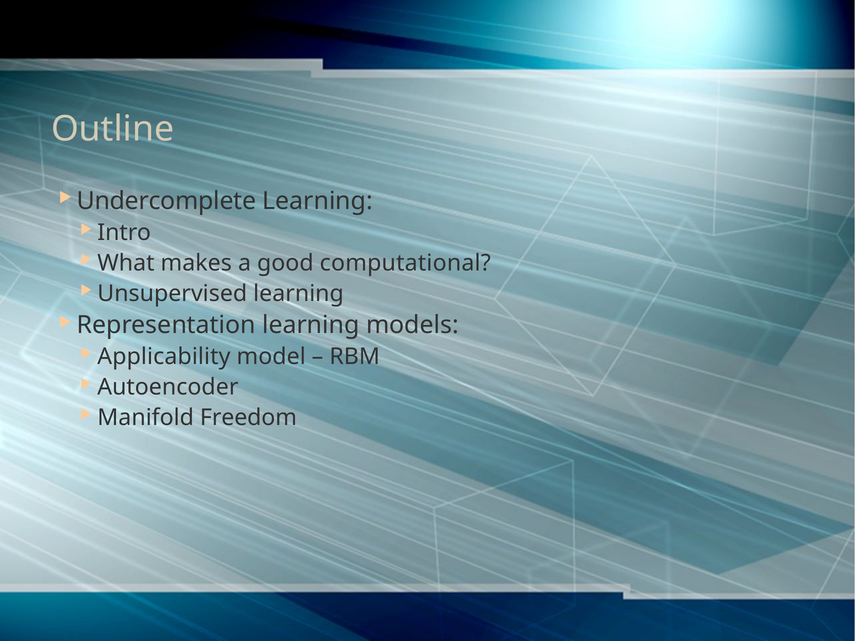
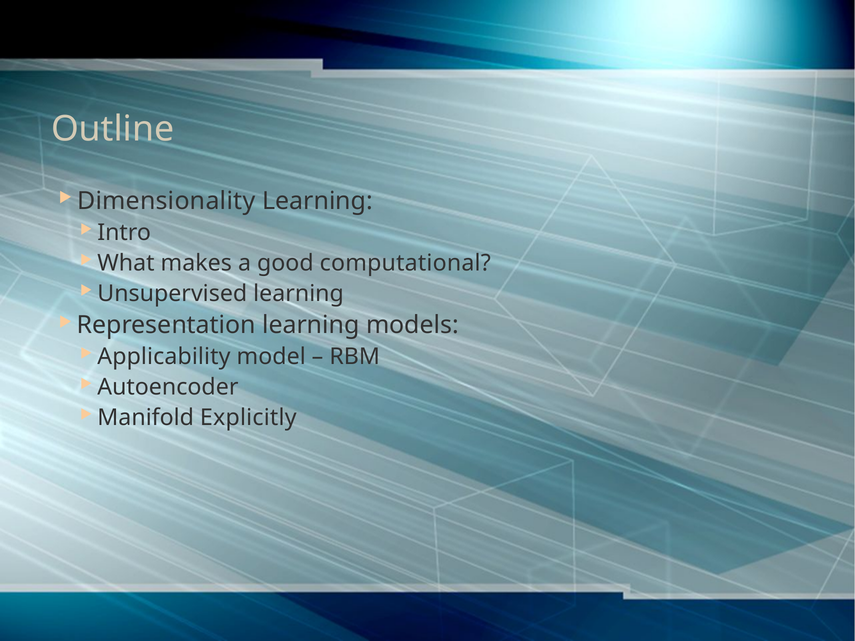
Undercomplete: Undercomplete -> Dimensionality
Freedom: Freedom -> Explicitly
